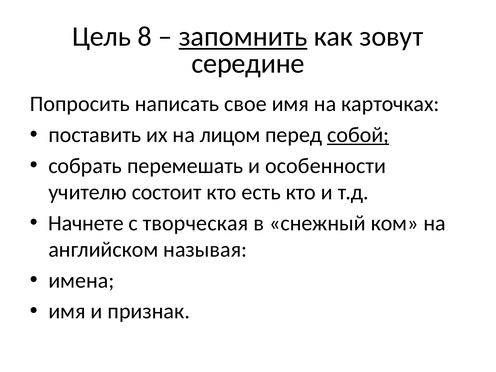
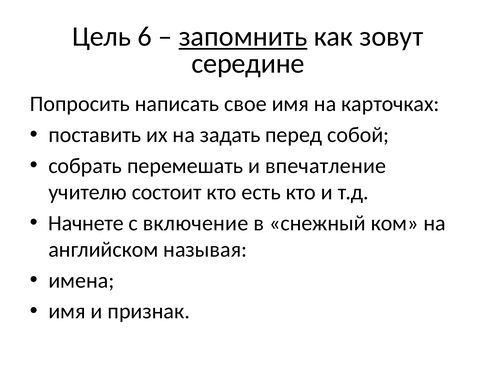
8: 8 -> 6
лицом: лицом -> задать
собой underline: present -> none
особенности: особенности -> впечатление
творческая: творческая -> включение
